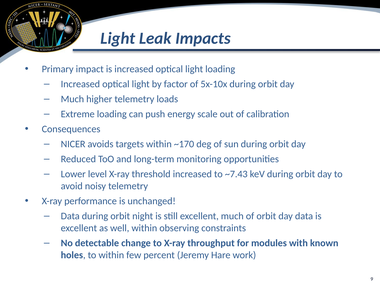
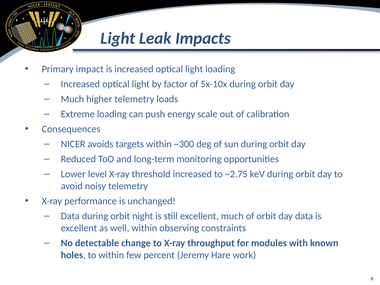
~170: ~170 -> ~300
~7.43: ~7.43 -> ~2.75
